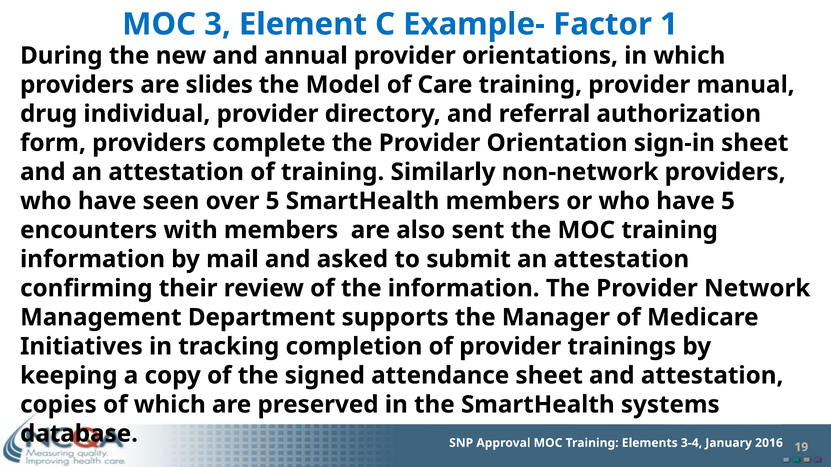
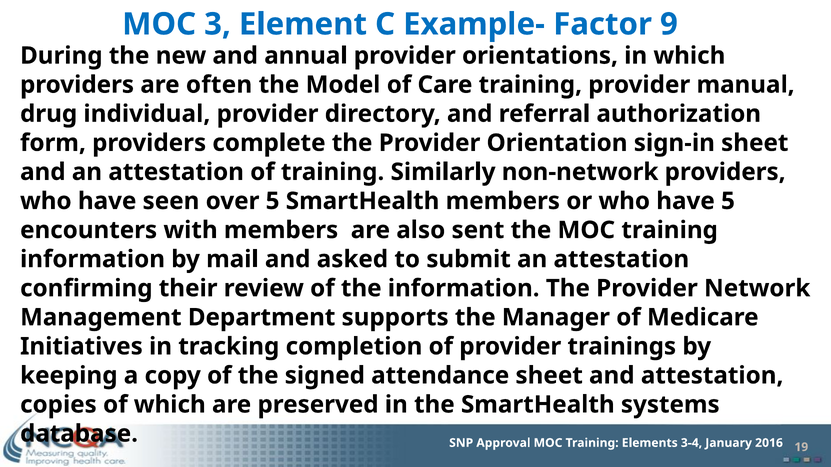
1: 1 -> 9
slides: slides -> often
